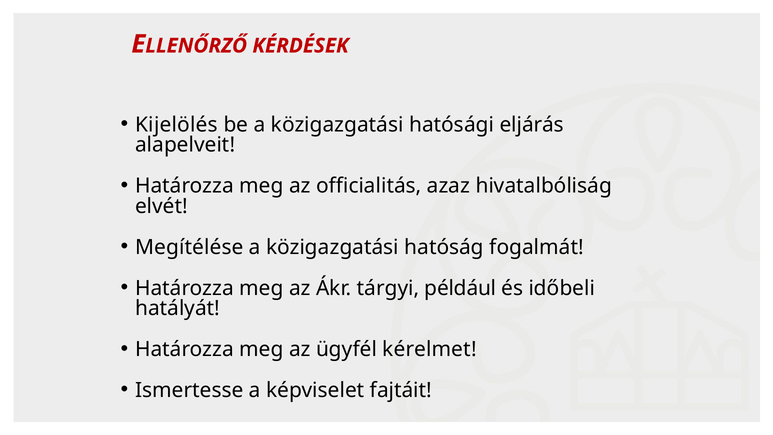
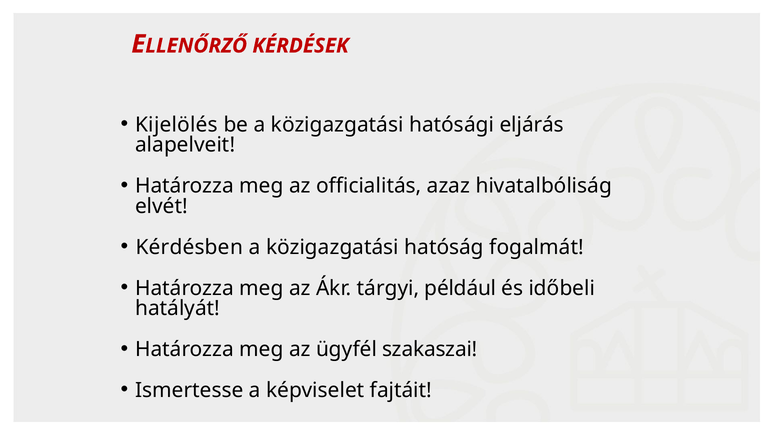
Megítélése: Megítélése -> Kérdésben
kérelmet: kérelmet -> szakaszai
